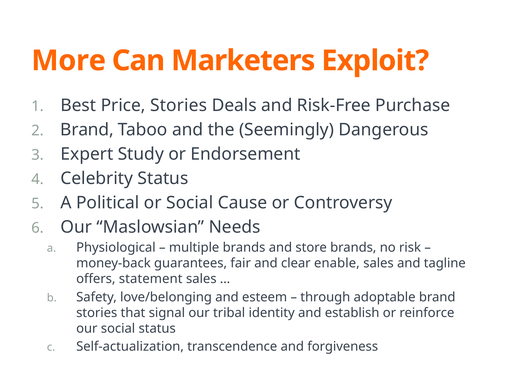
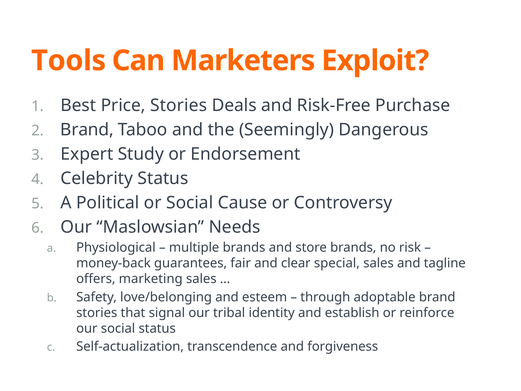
More: More -> Tools
enable: enable -> special
statement: statement -> marketing
